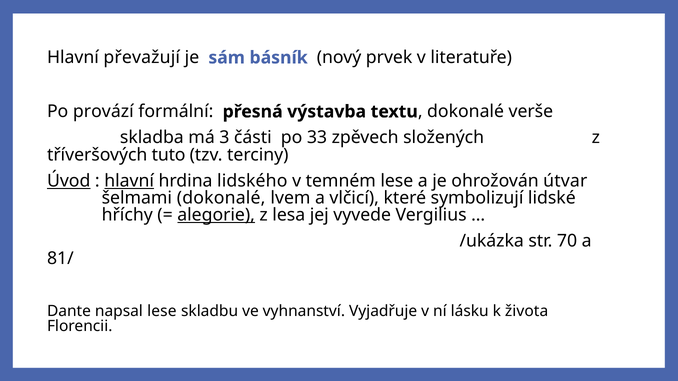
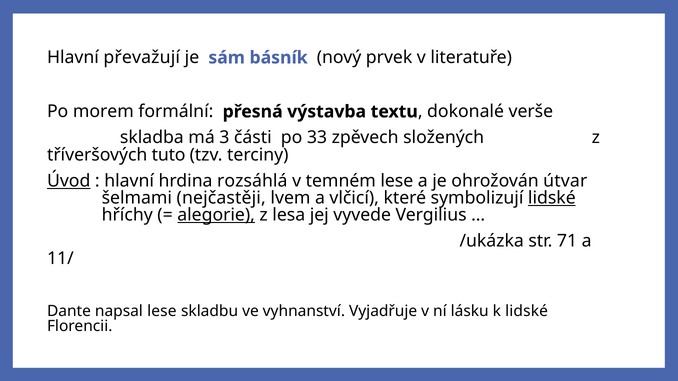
provází: provází -> morem
hlavní at (129, 181) underline: present -> none
lidského: lidského -> rozsáhlá
šelmami dokonalé: dokonalé -> nejčastěji
lidské at (552, 198) underline: none -> present
70: 70 -> 71
81/: 81/ -> 11/
k života: života -> lidské
